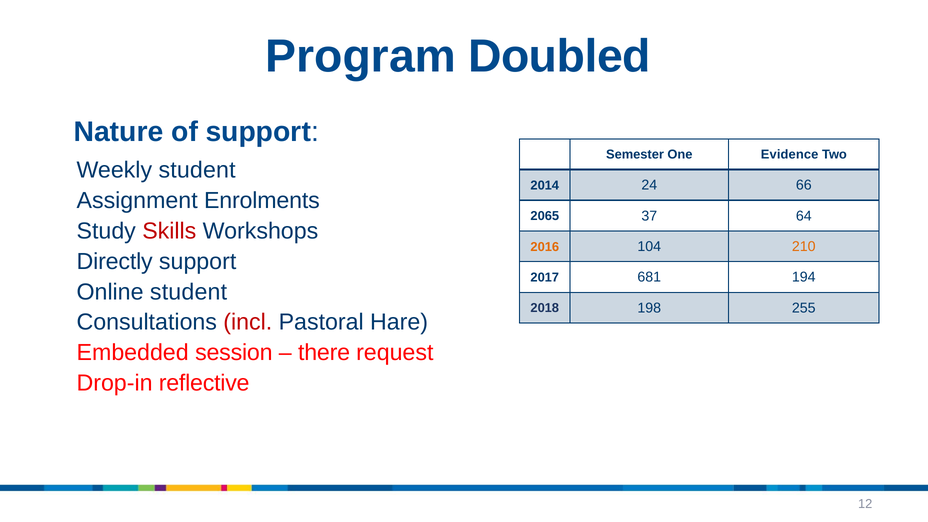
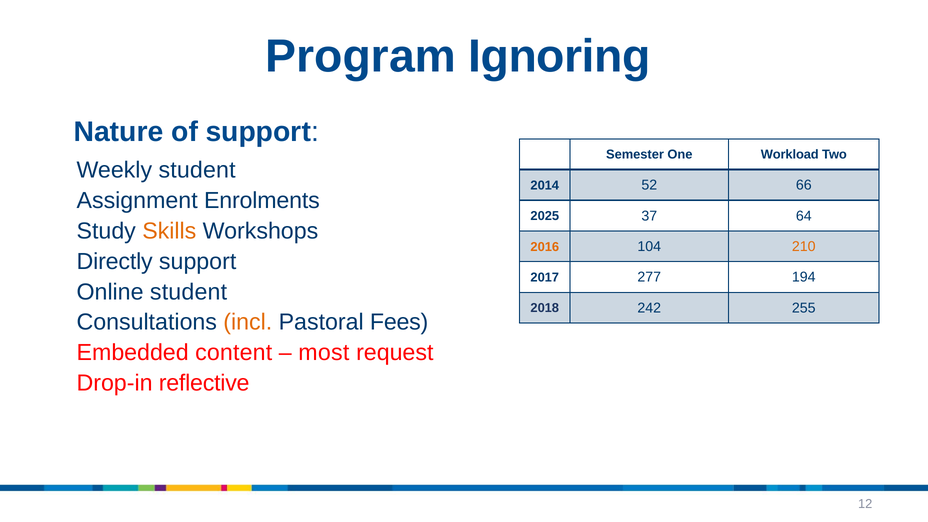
Doubled: Doubled -> Ignoring
Evidence: Evidence -> Workload
24: 24 -> 52
2065: 2065 -> 2025
Skills colour: red -> orange
681: 681 -> 277
198: 198 -> 242
incl colour: red -> orange
Hare: Hare -> Fees
session: session -> content
there: there -> most
